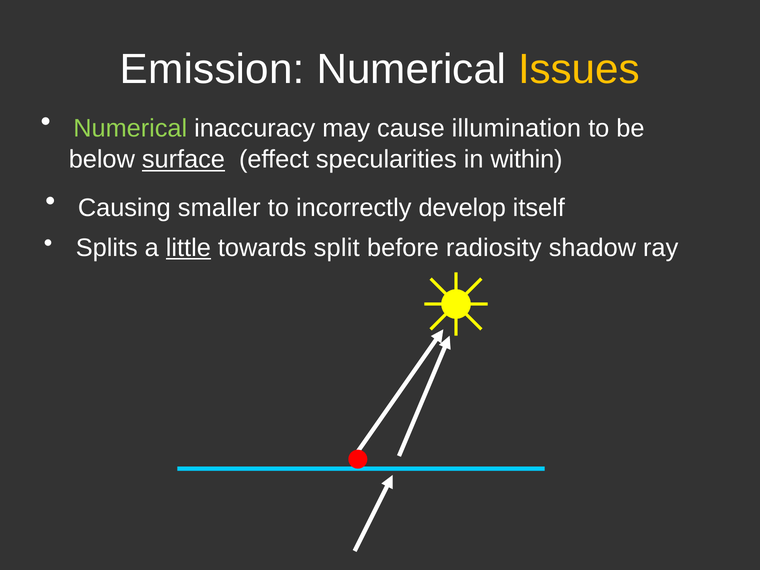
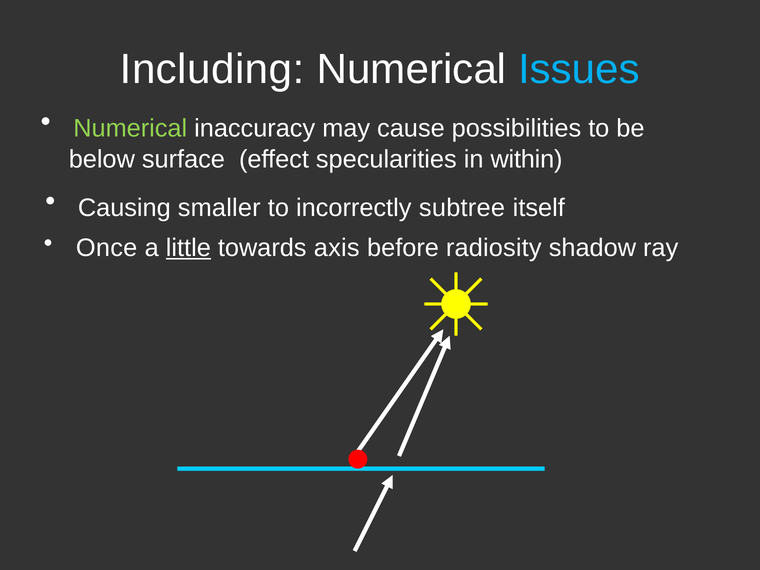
Emission: Emission -> Including
Issues colour: yellow -> light blue
illumination: illumination -> possibilities
surface underline: present -> none
develop: develop -> subtree
Splits: Splits -> Once
split: split -> axis
